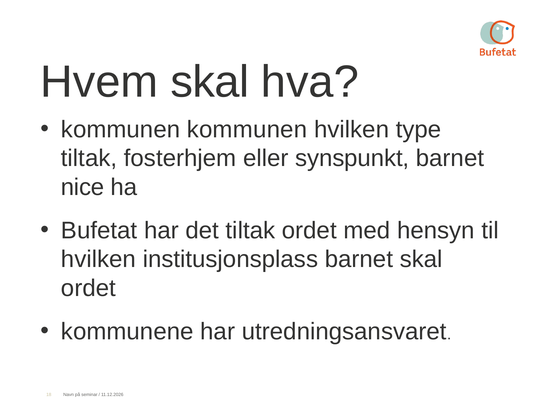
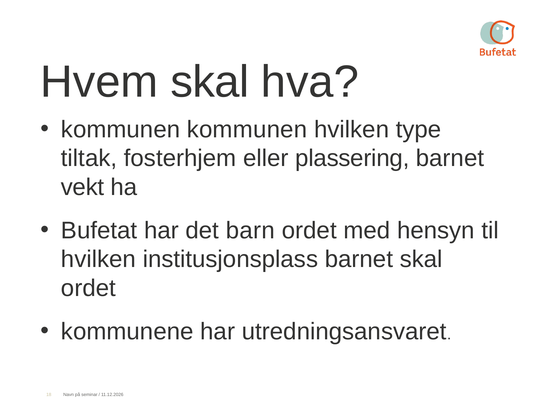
synspunkt: synspunkt -> plassering
nice: nice -> vekt
det tiltak: tiltak -> barn
